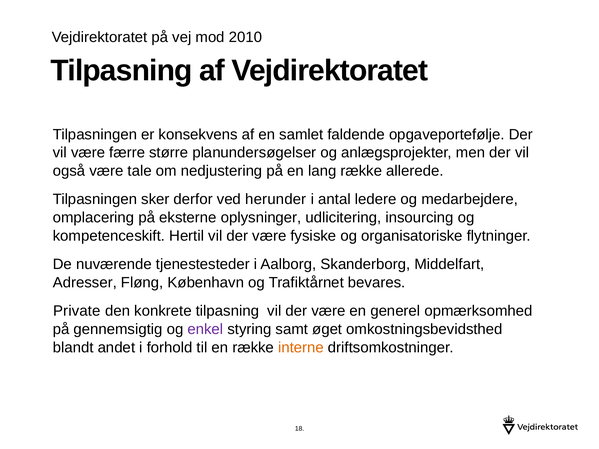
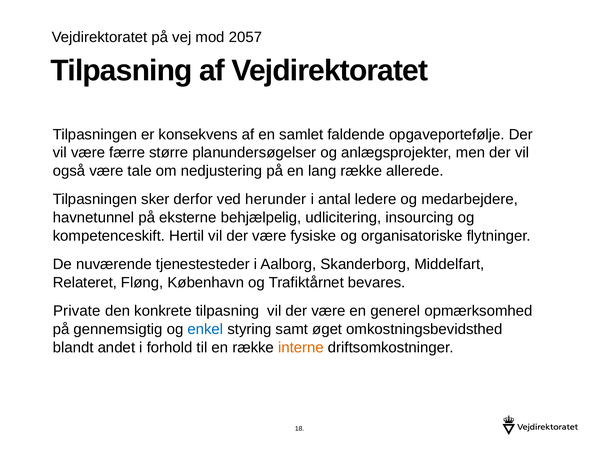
2010: 2010 -> 2057
omplacering: omplacering -> havnetunnel
oplysninger: oplysninger -> behjælpelig
Adresser: Adresser -> Relateret
enkel colour: purple -> blue
